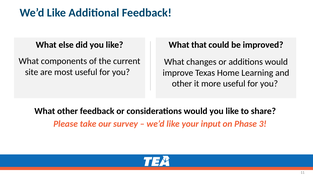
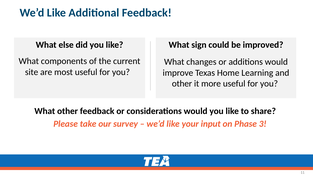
that: that -> sign
